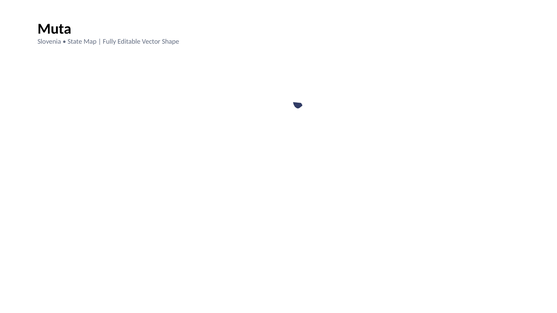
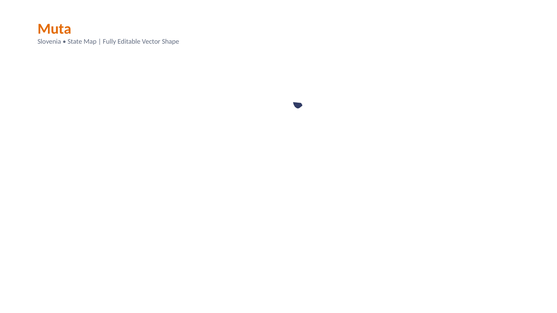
Muta colour: black -> orange
